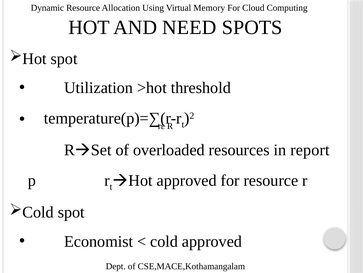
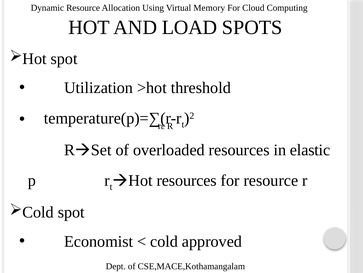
NEED: NEED -> LOAD
report: report -> elastic
Hot approved: approved -> resources
